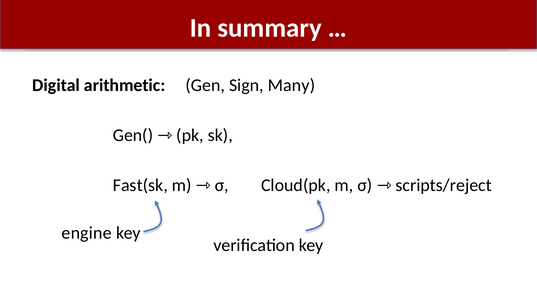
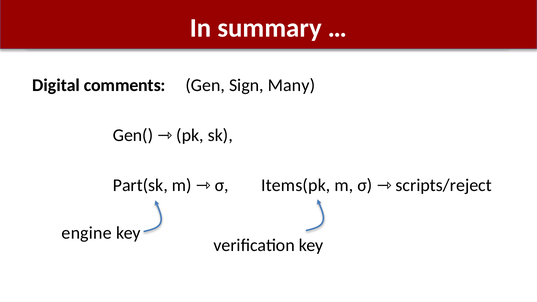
arithmetic: arithmetic -> comments
Fast(sk: Fast(sk -> Part(sk
Cloud(pk: Cloud(pk -> Items(pk
